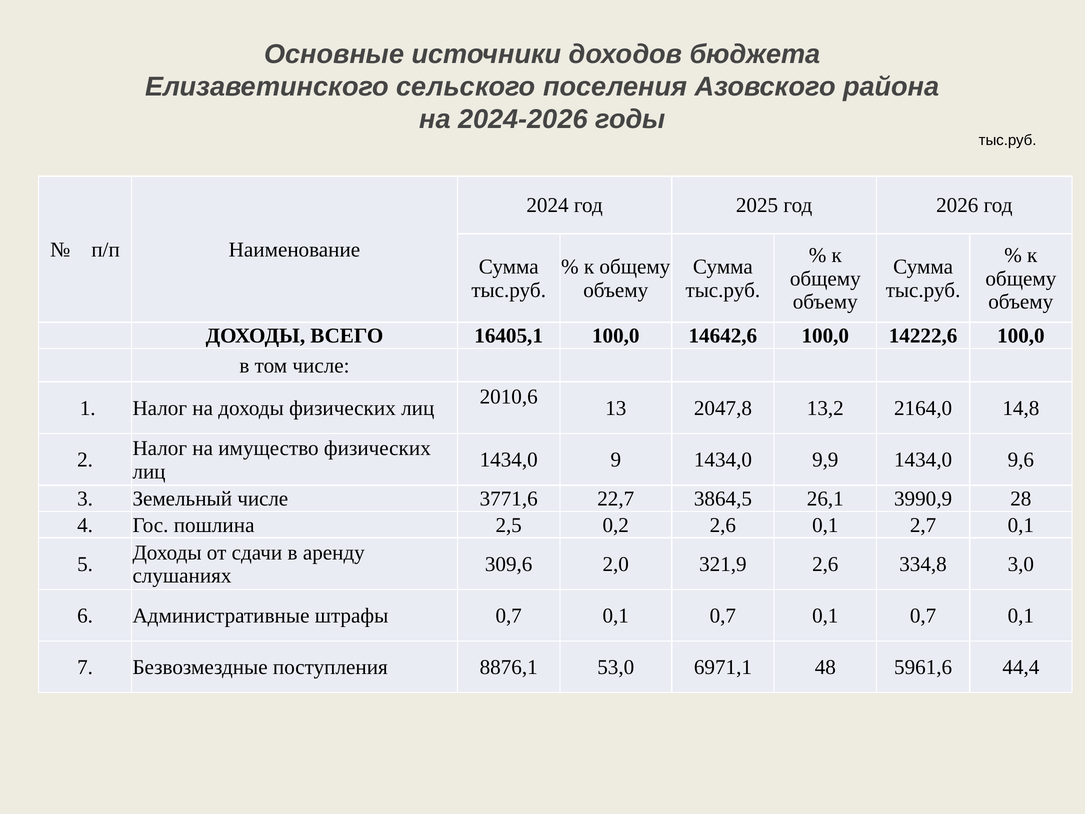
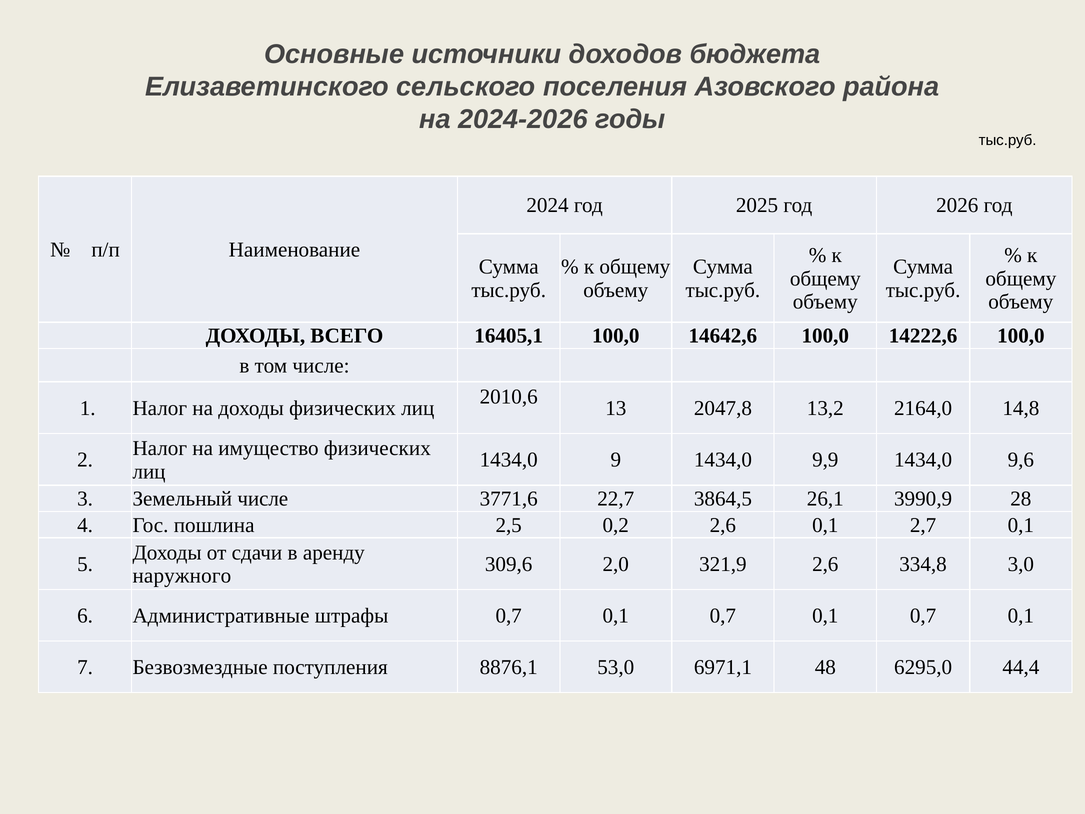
слушаниях: слушаниях -> наружного
5961,6: 5961,6 -> 6295,0
